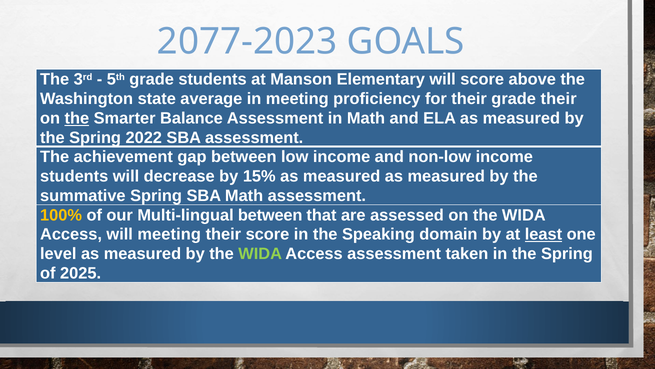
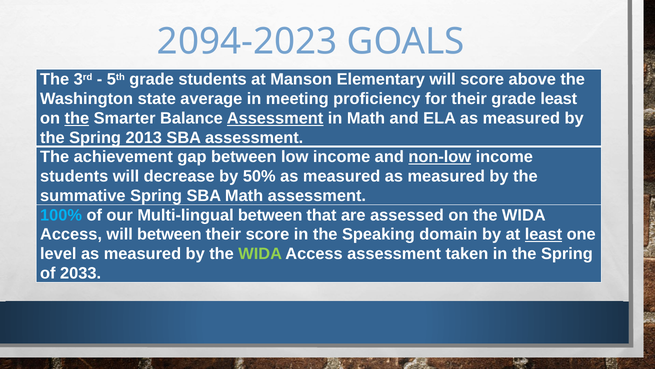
2077-2023: 2077-2023 -> 2094-2023
grade their: their -> least
Assessment at (275, 118) underline: none -> present
2022: 2022 -> 2013
non-low underline: none -> present
15%: 15% -> 50%
100% colour: yellow -> light blue
will meeting: meeting -> between
2025: 2025 -> 2033
